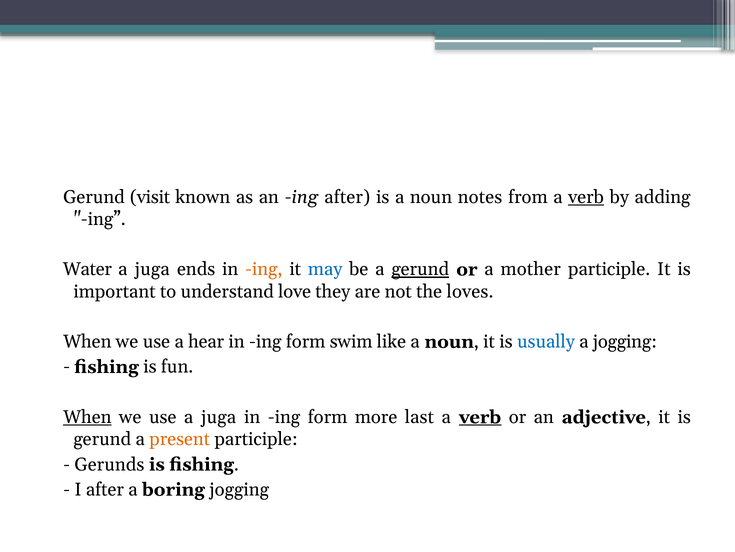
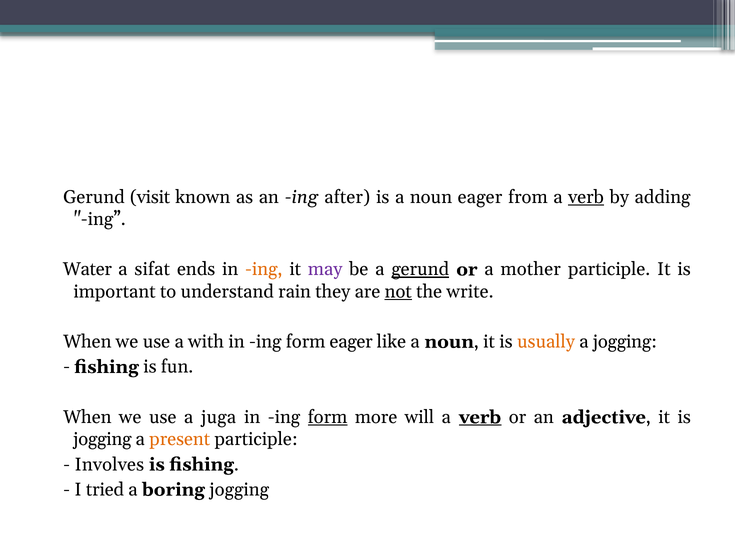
noun notes: notes -> eager
juga at (152, 269): juga -> sifat
may colour: blue -> purple
love: love -> rain
not underline: none -> present
loves: loves -> write
hear: hear -> with
form swim: swim -> eager
usually colour: blue -> orange
When at (87, 417) underline: present -> none
form at (328, 417) underline: none -> present
last: last -> will
gerund at (102, 439): gerund -> jogging
Gerunds: Gerunds -> Involves
I after: after -> tried
